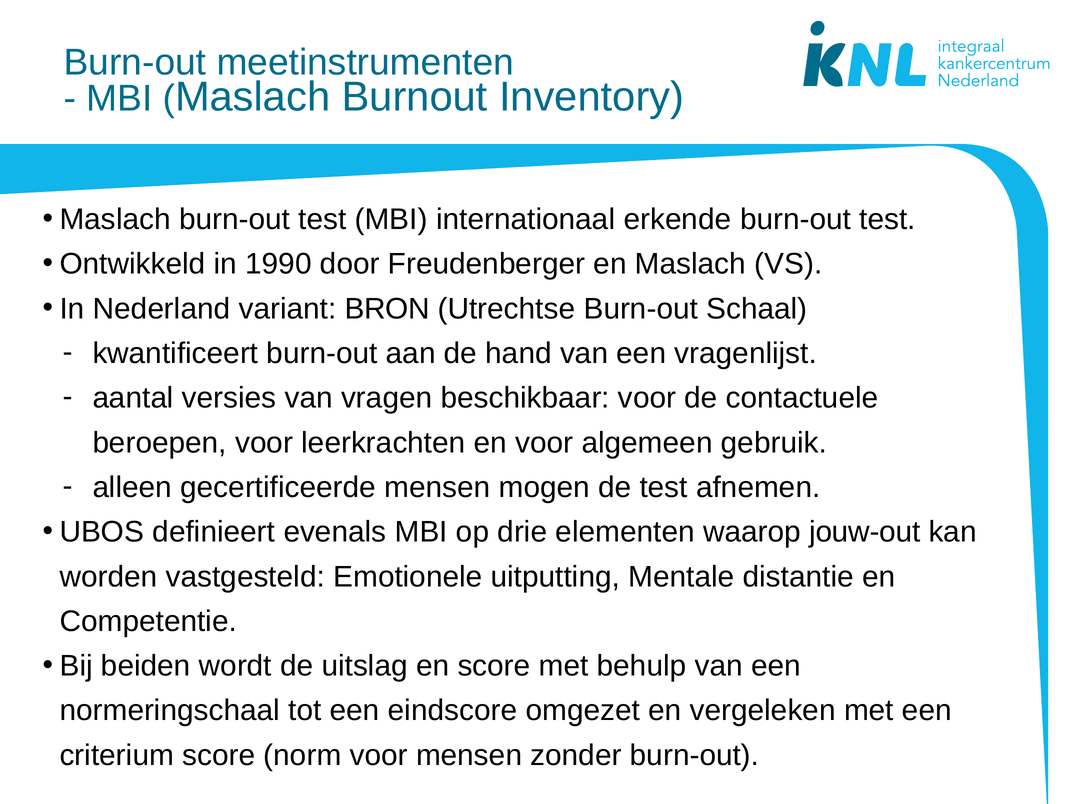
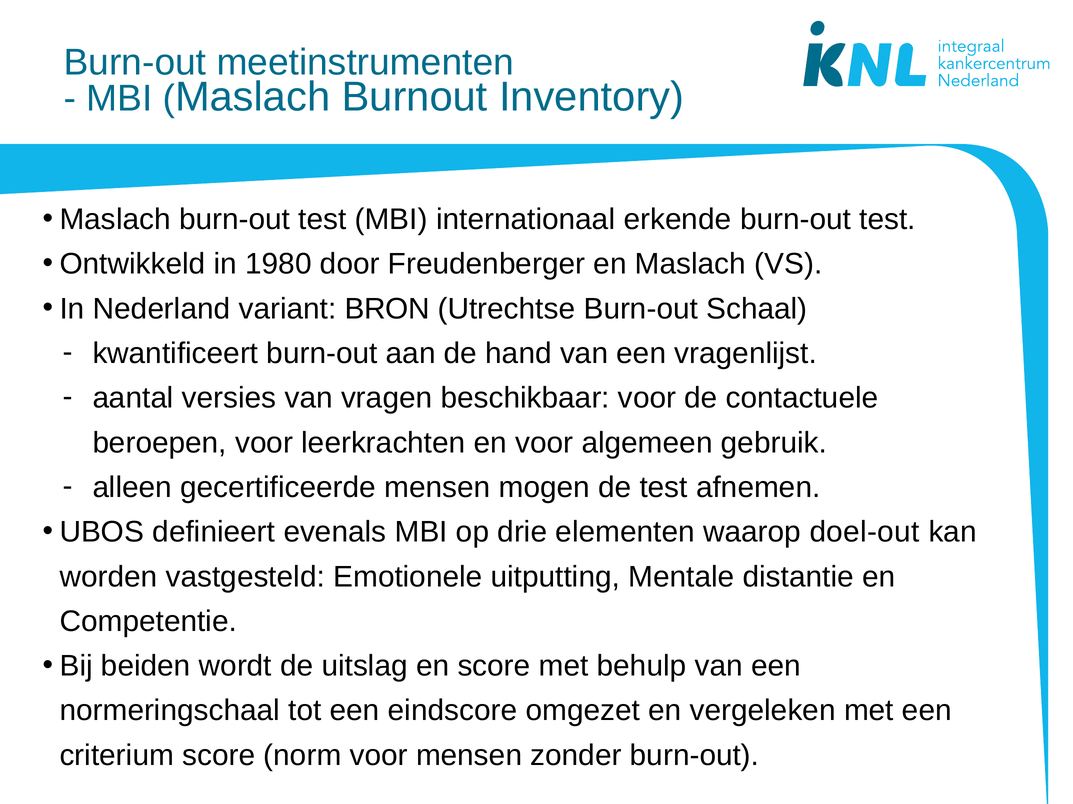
1990: 1990 -> 1980
jouw-out: jouw-out -> doel-out
